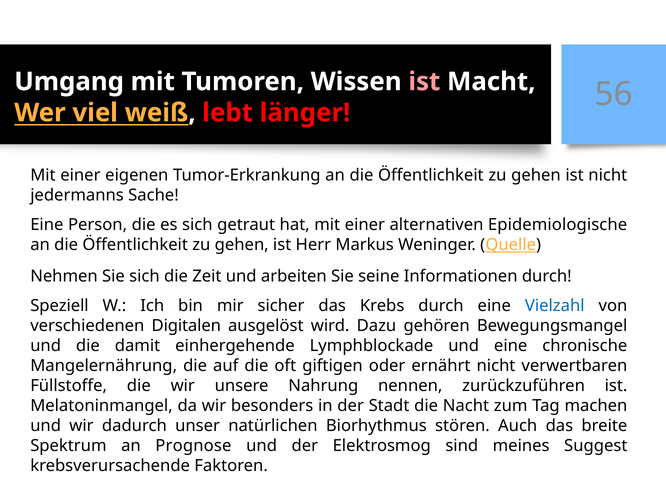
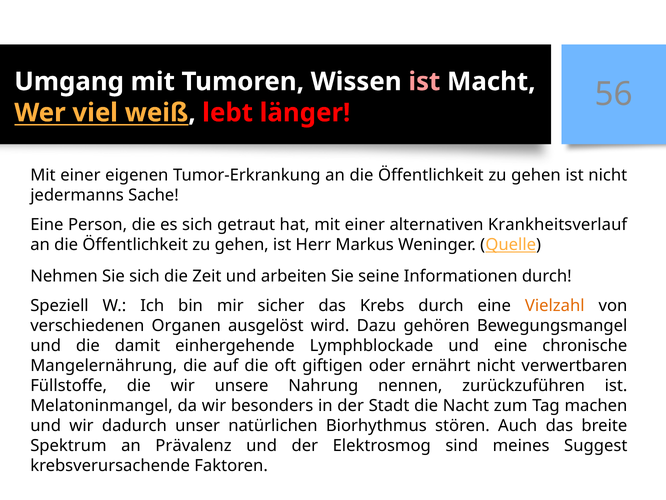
Epidemiologische: Epidemiologische -> Krankheitsverlauf
Vielzahl colour: blue -> orange
Digitalen: Digitalen -> Organen
Prognose: Prognose -> Prävalenz
